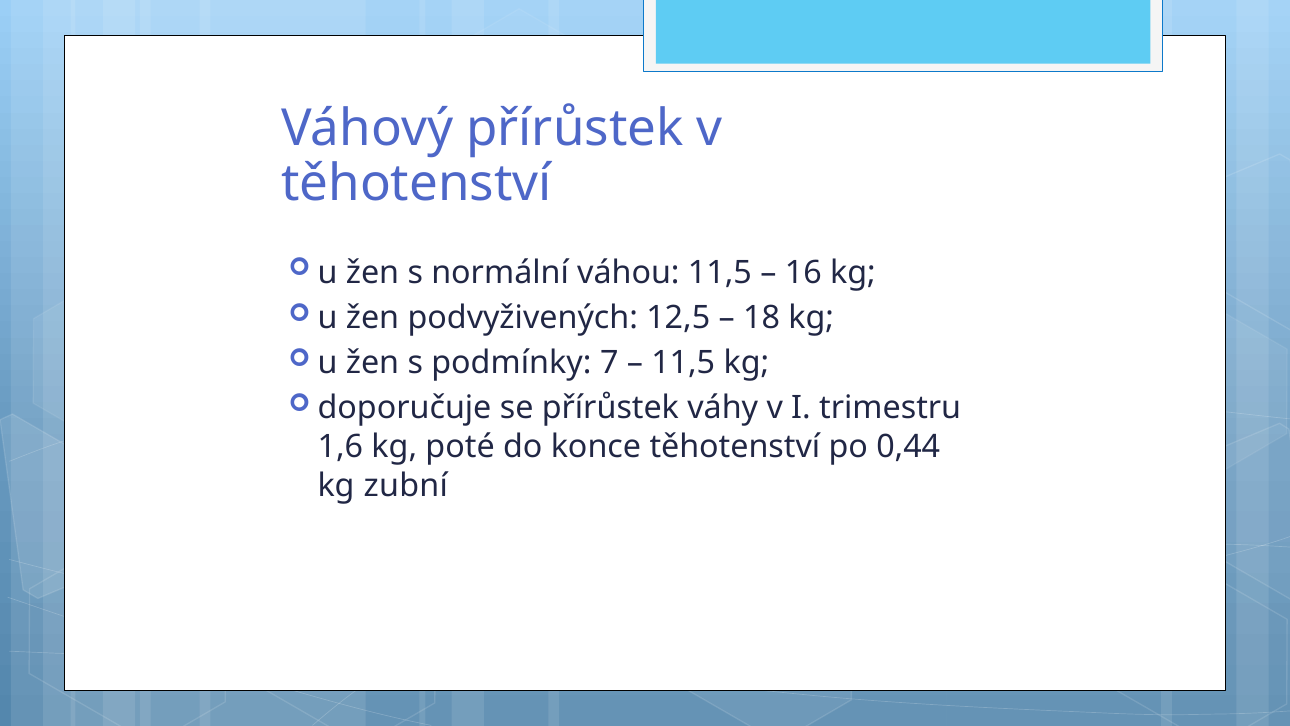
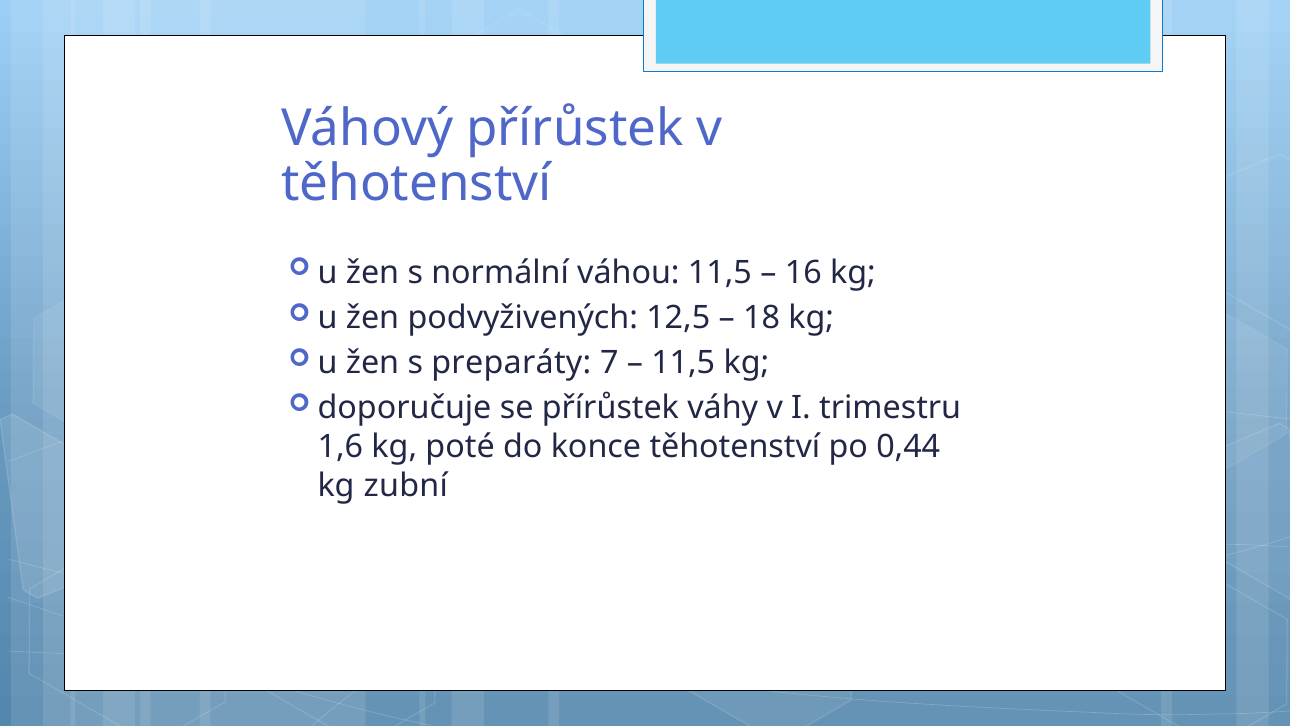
podmínky: podmínky -> preparáty
